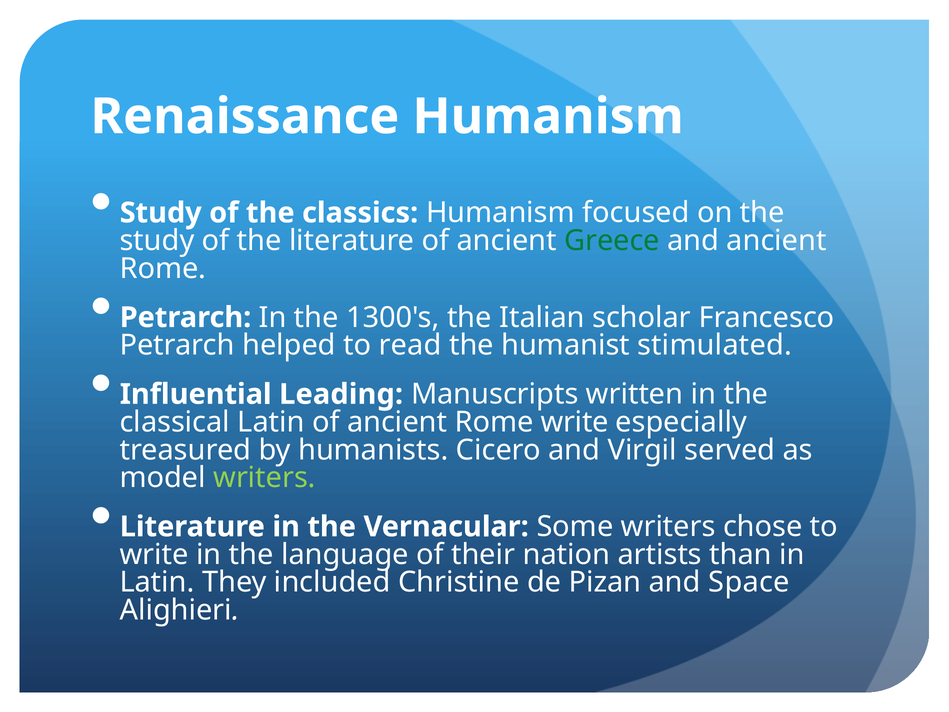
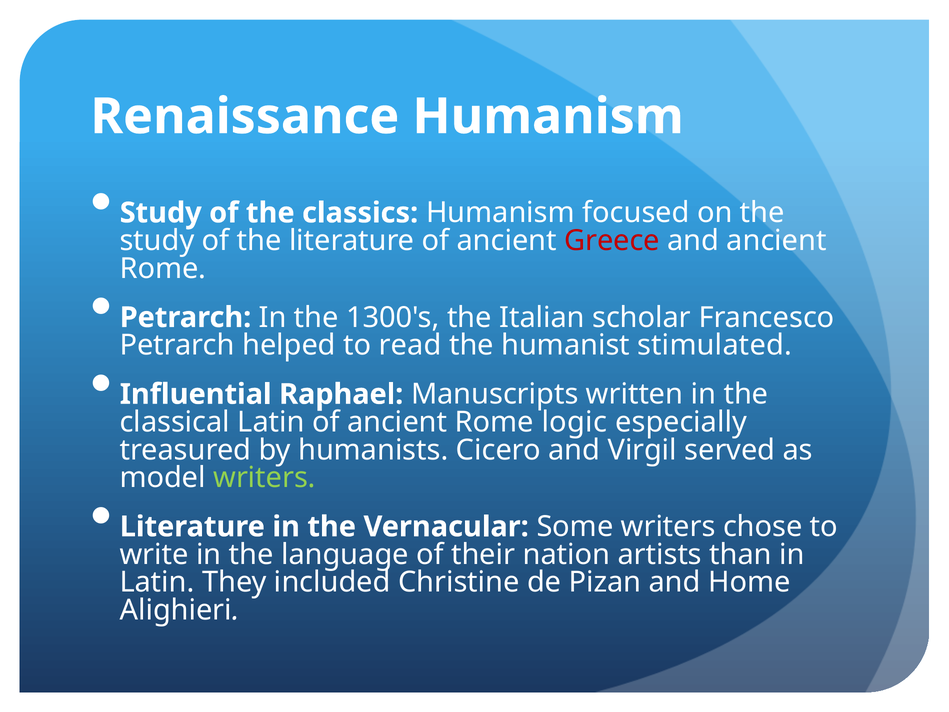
Greece colour: green -> red
Leading: Leading -> Raphael
Rome write: write -> logic
Space: Space -> Home
